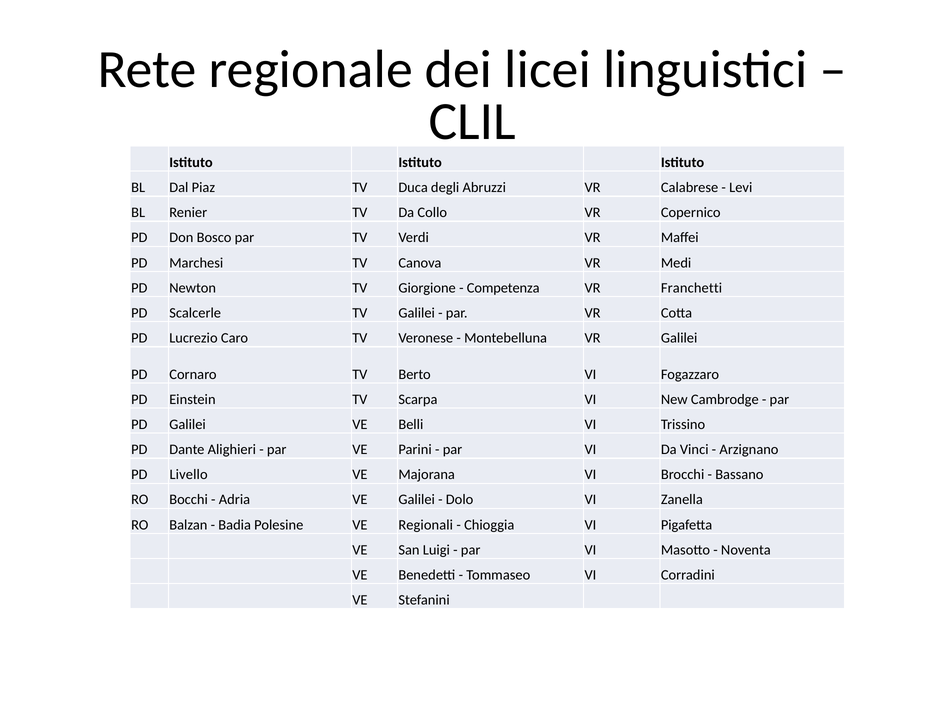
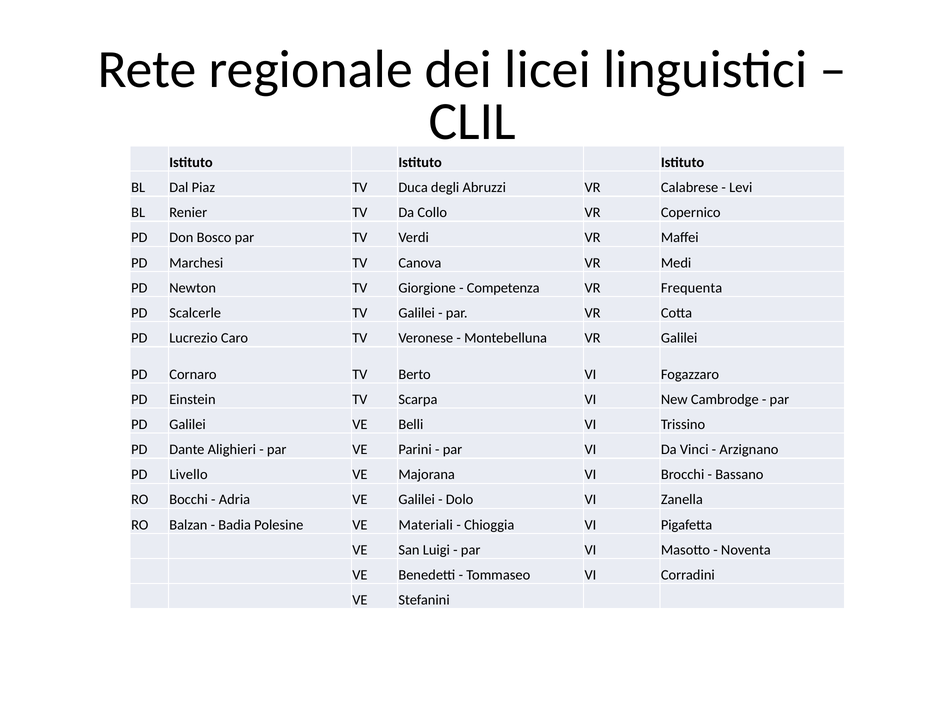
Franchetti: Franchetti -> Frequenta
Regionali: Regionali -> Materiali
